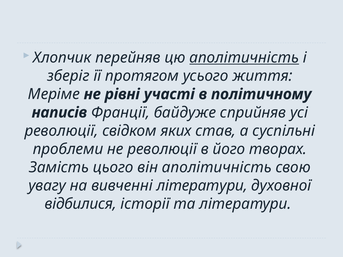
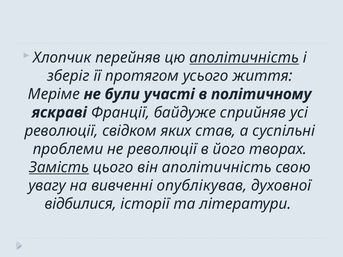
рівні: рівні -> були
написів: написів -> яскраві
Замість underline: none -> present
вивченні літератури: літератури -> опублікував
